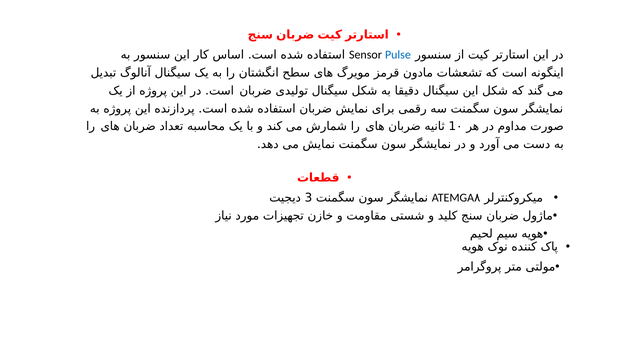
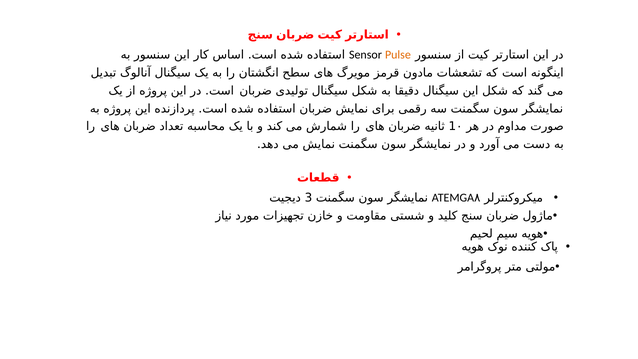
Pulse colour: blue -> orange
